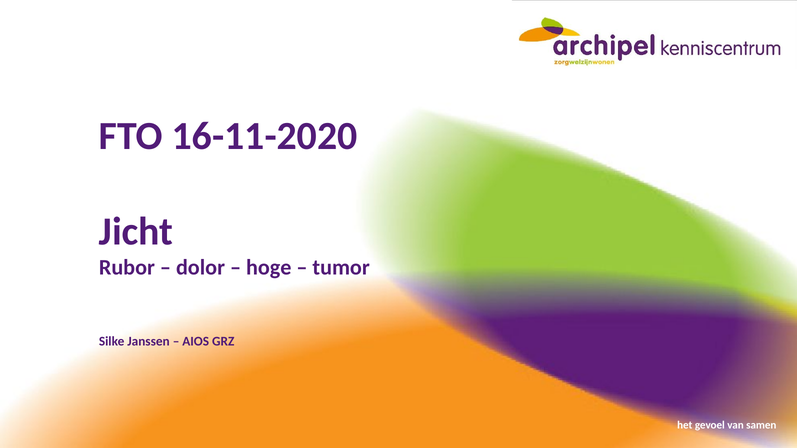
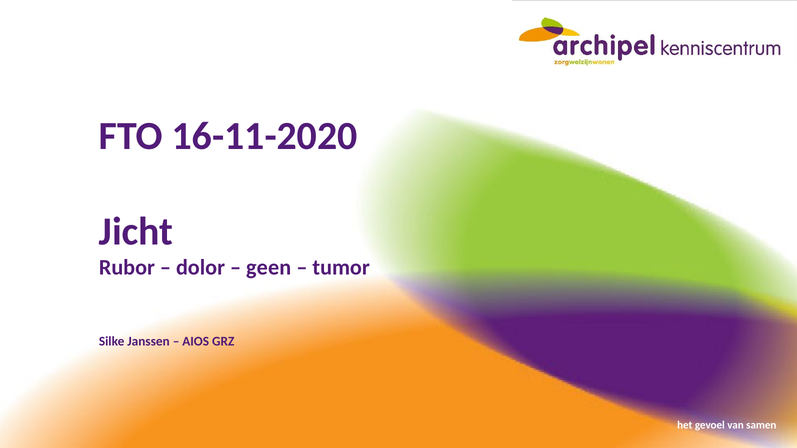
hoge: hoge -> geen
